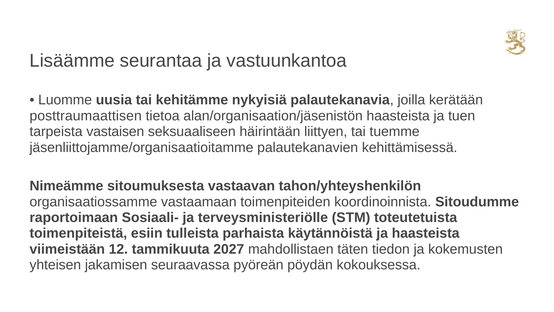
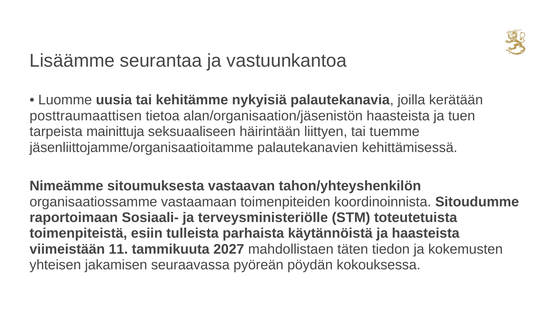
vastaisen: vastaisen -> mainittuja
12: 12 -> 11
